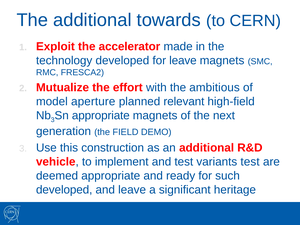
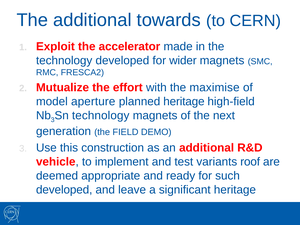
for leave: leave -> wider
ambitious: ambitious -> maximise
planned relevant: relevant -> heritage
appropriate at (101, 115): appropriate -> technology
variants test: test -> roof
